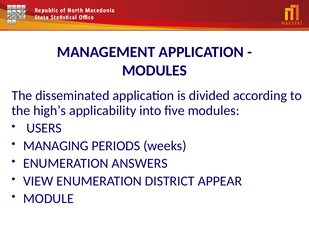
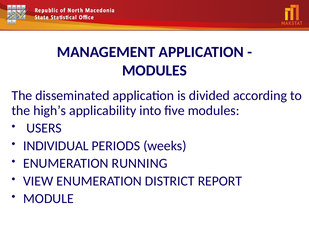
MANAGING: MANAGING -> INDIVIDUAL
ANSWERS: ANSWERS -> RUNNING
APPEAR: APPEAR -> REPORT
